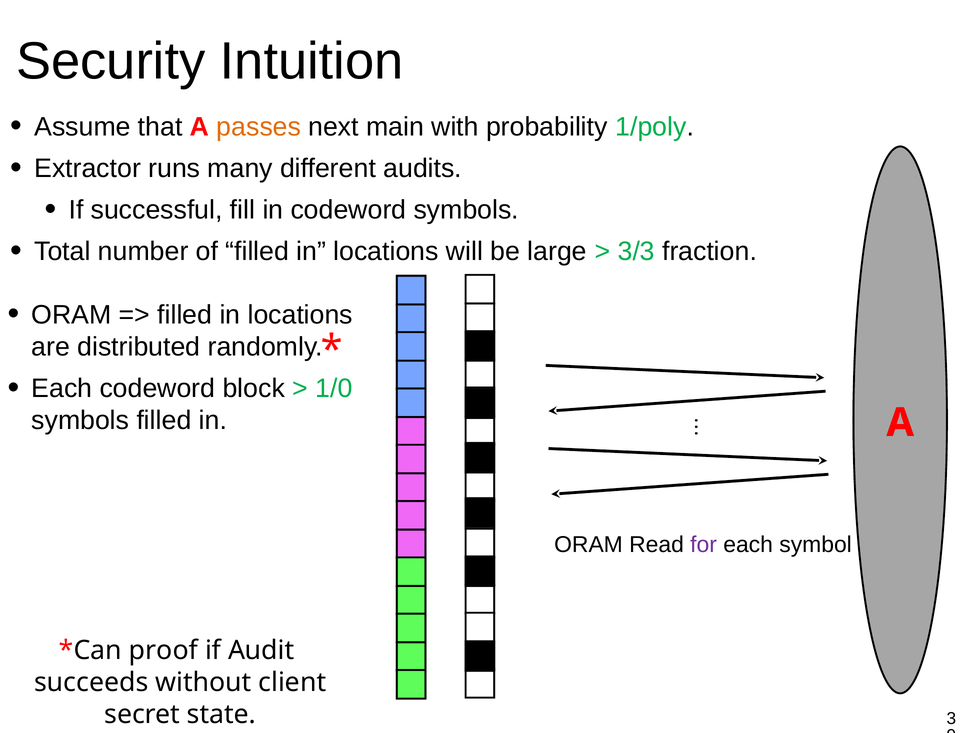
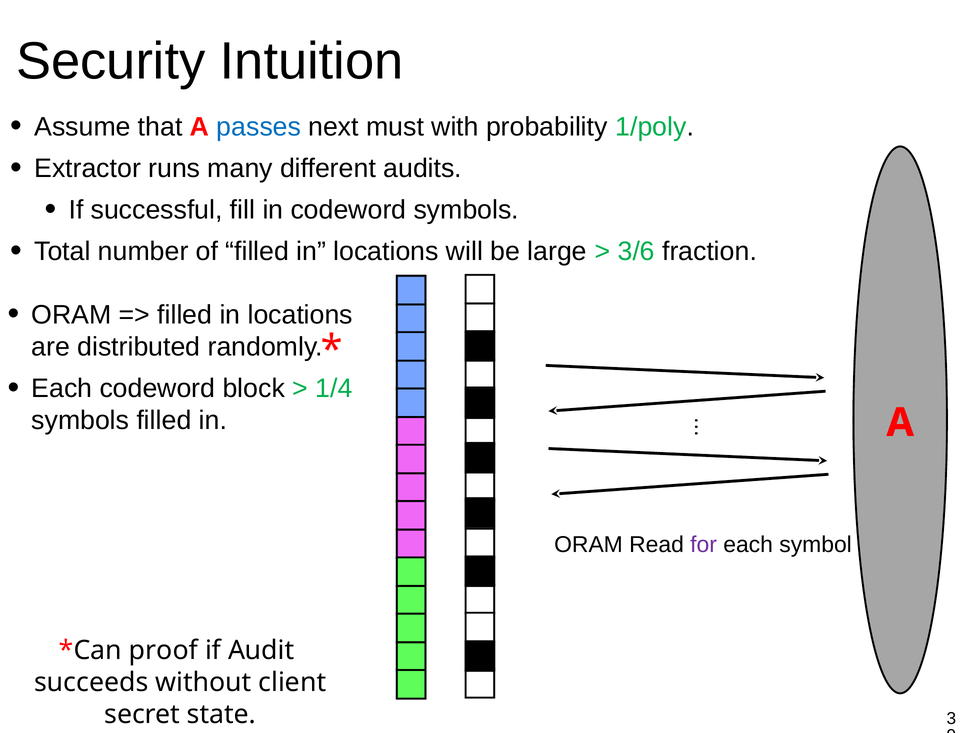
passes colour: orange -> blue
main: main -> must
3/3: 3/3 -> 3/6
1/0: 1/0 -> 1/4
